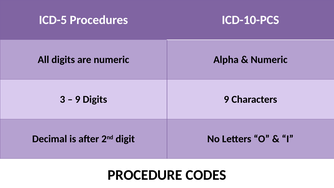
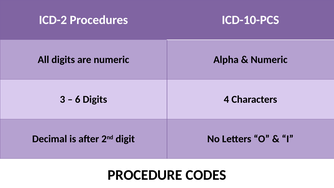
ICD-5: ICD-5 -> ICD-2
9 at (78, 99): 9 -> 6
Digits 9: 9 -> 4
